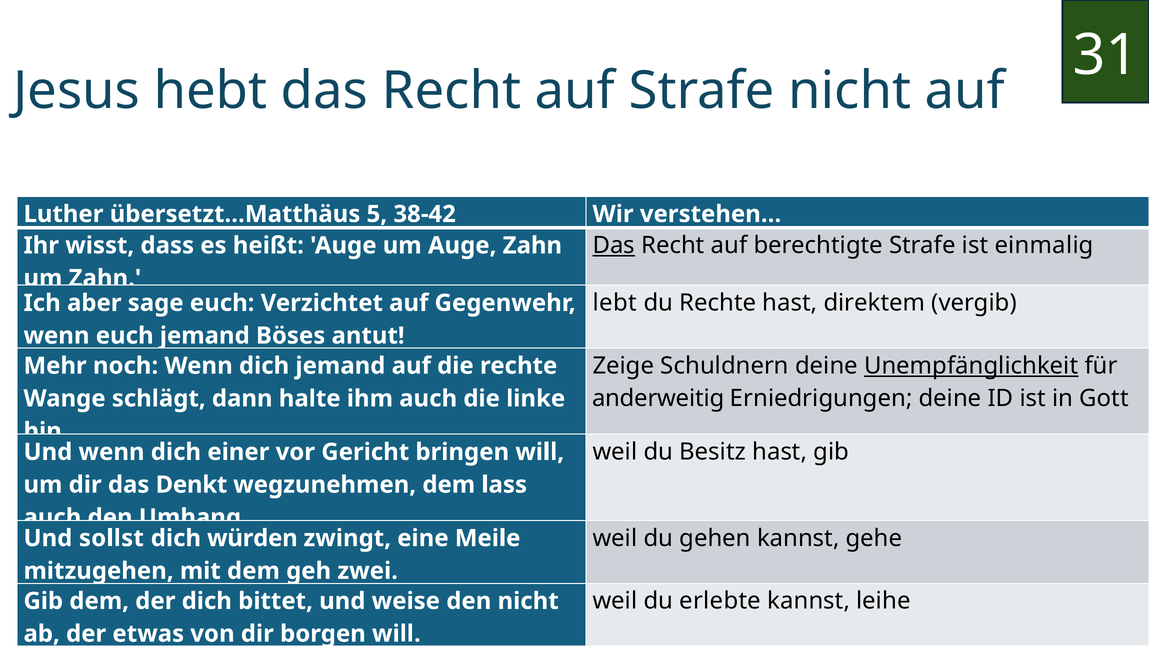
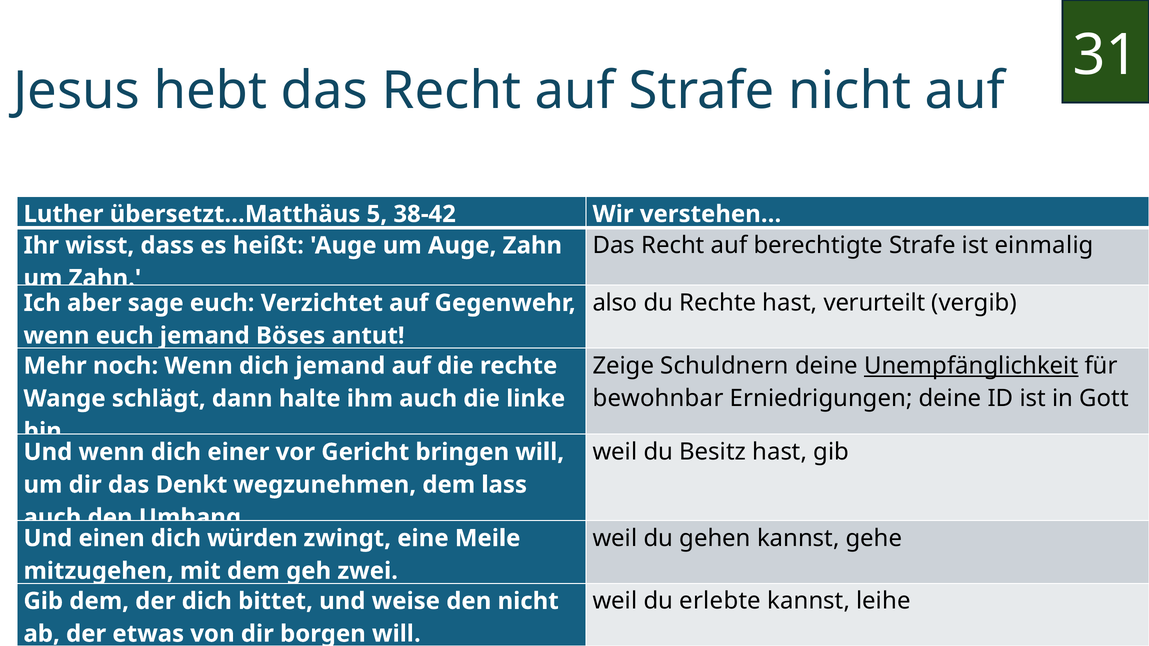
Das at (614, 246) underline: present -> none
lebt: lebt -> also
direktem: direktem -> verurteilt
anderweitig: anderweitig -> bewohnbar
sollst: sollst -> einen
